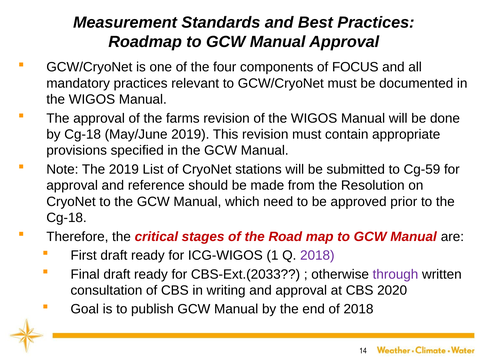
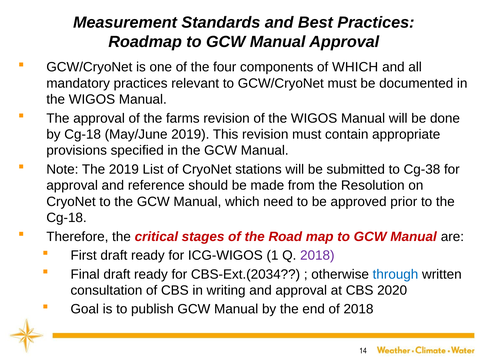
of FOCUS: FOCUS -> WHICH
Cg-59: Cg-59 -> Cg-38
CBS-Ext.(2033: CBS-Ext.(2033 -> CBS-Ext.(2034
through colour: purple -> blue
